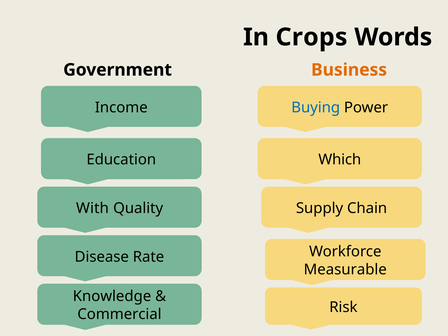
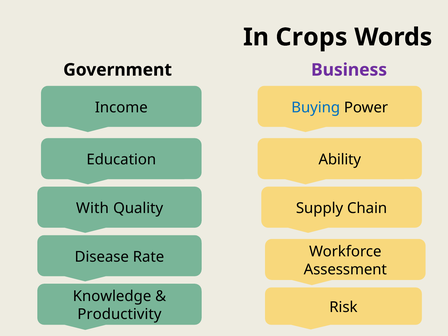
Business colour: orange -> purple
Which: Which -> Ability
Measurable: Measurable -> Assessment
Commercial: Commercial -> Productivity
